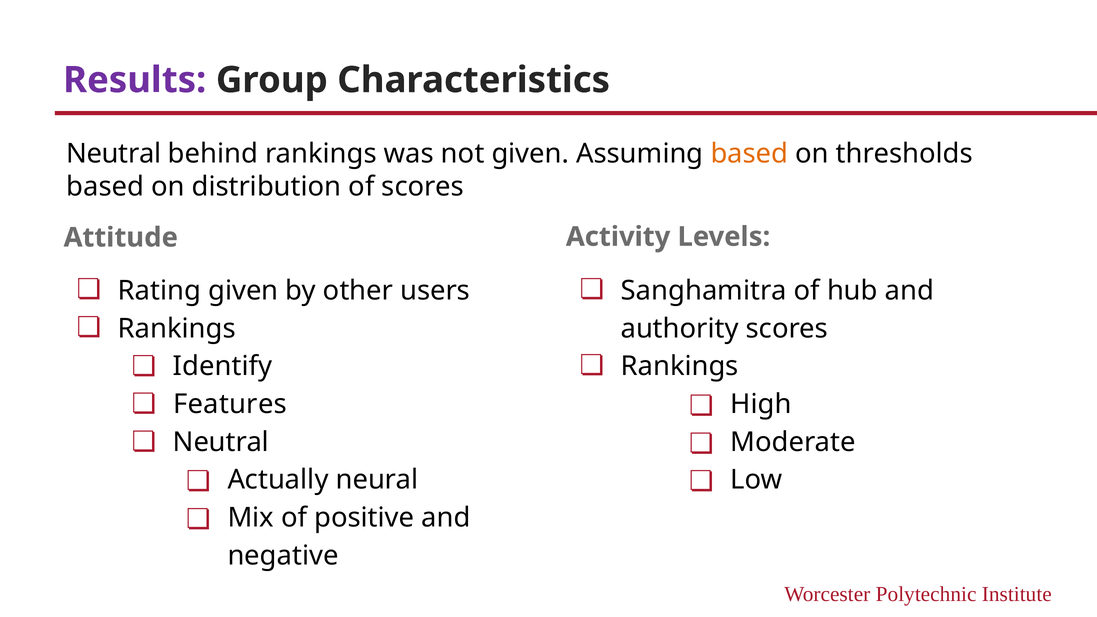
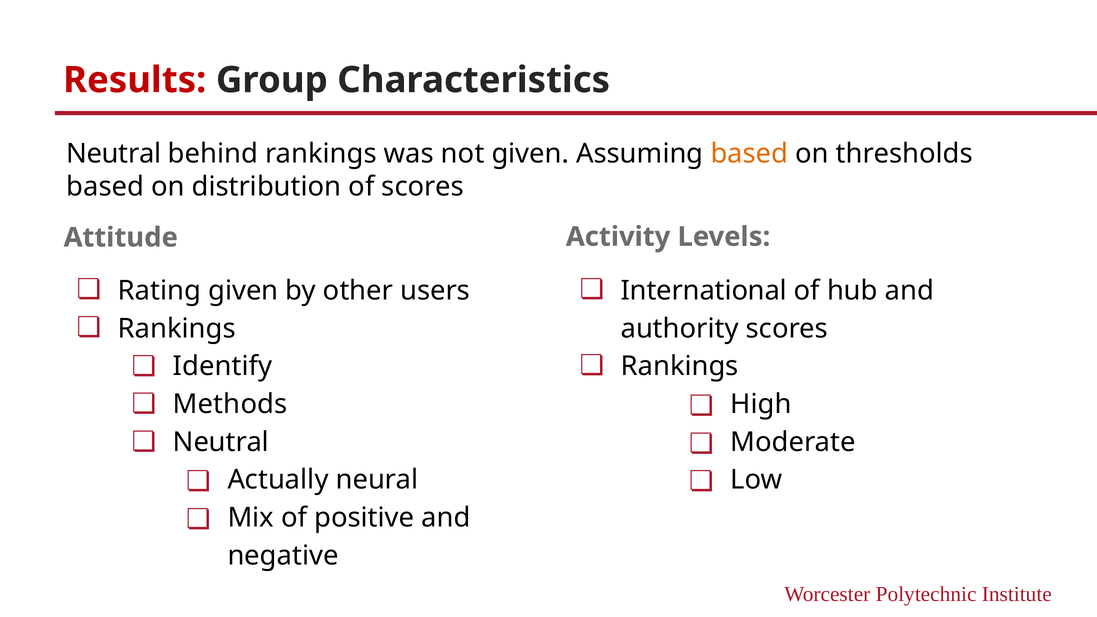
Results colour: purple -> red
Sanghamitra: Sanghamitra -> International
Features: Features -> Methods
